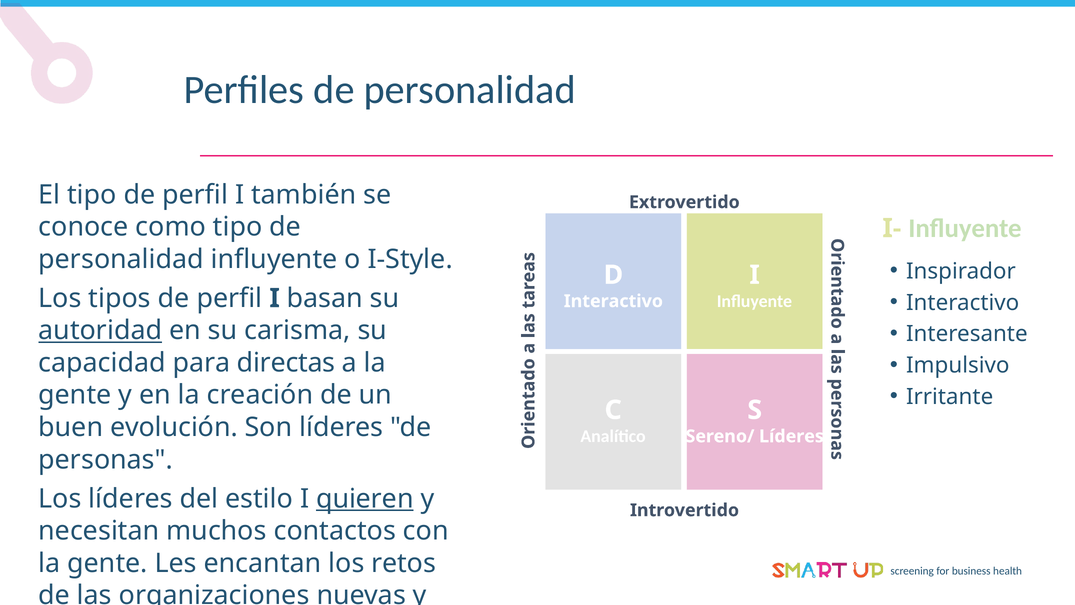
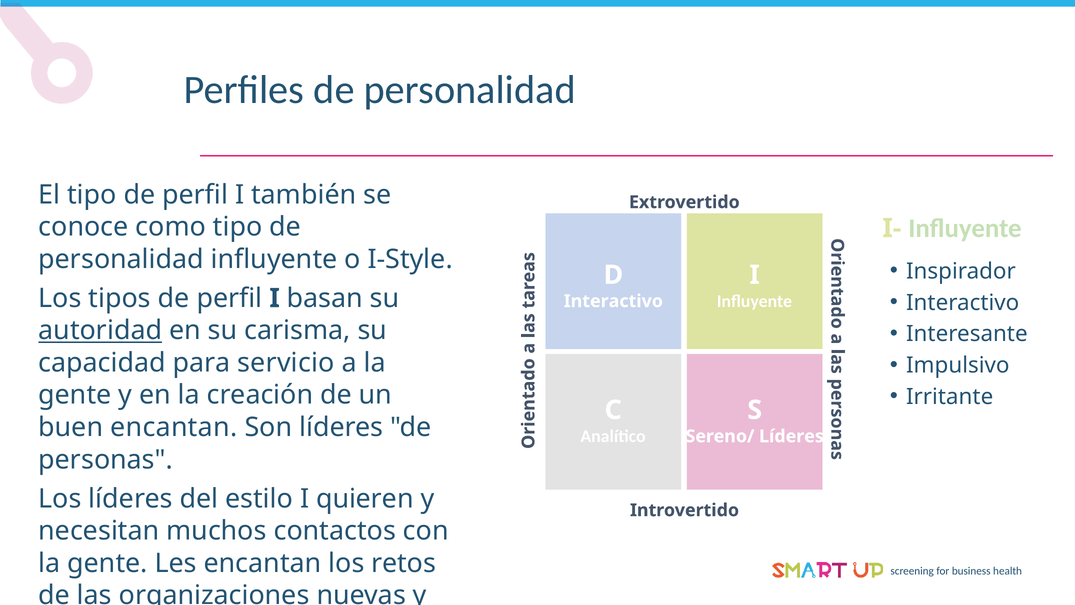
directas: directas -> servicio
buen evolución: evolución -> encantan
quieren underline: present -> none
